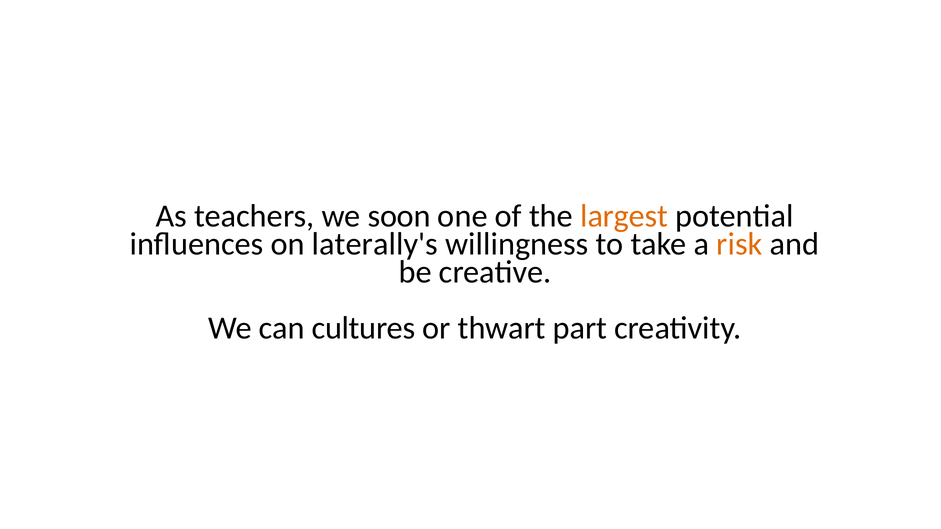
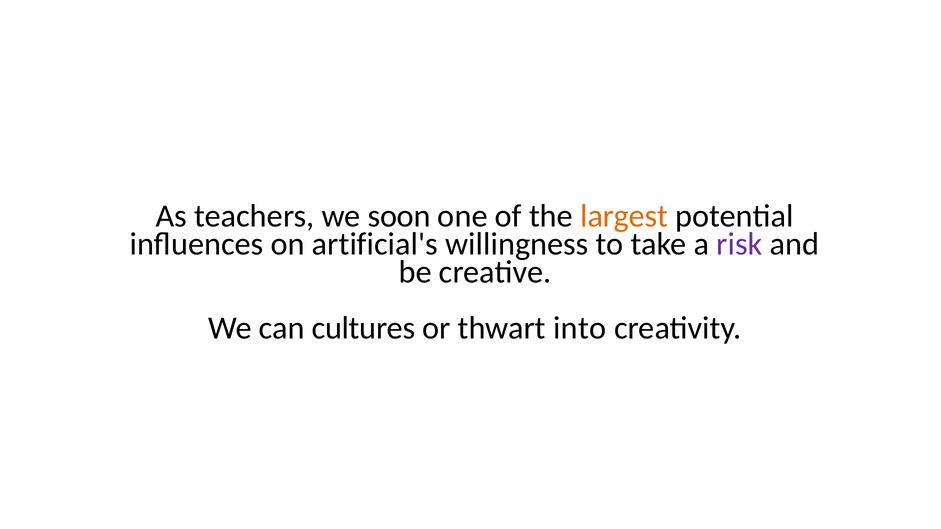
laterally's: laterally's -> artificial's
risk colour: orange -> purple
part: part -> into
